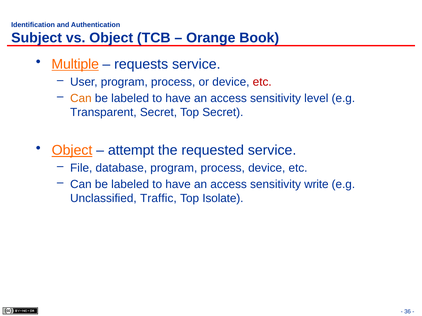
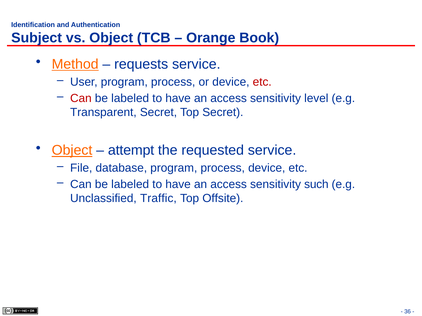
Multiple: Multiple -> Method
Can at (81, 98) colour: orange -> red
write: write -> such
Isolate: Isolate -> Offsite
